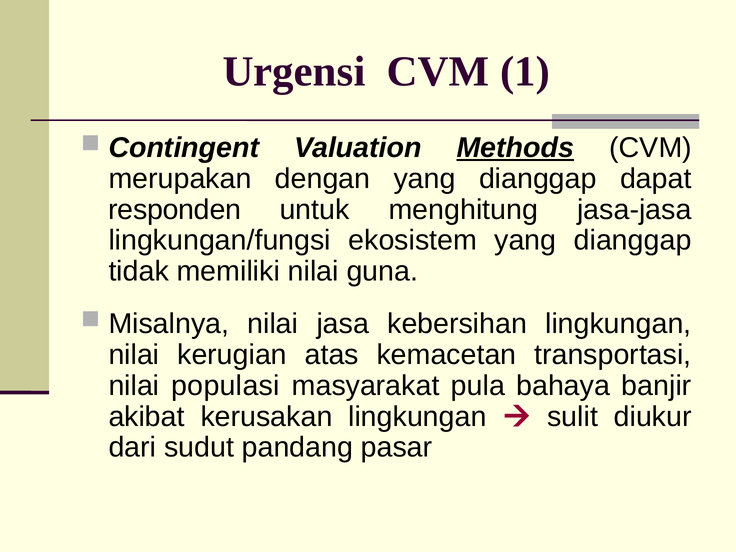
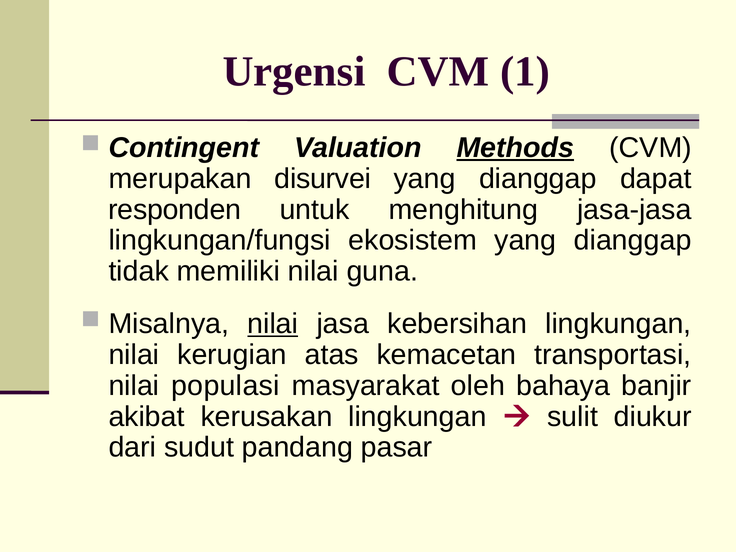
dengan: dengan -> disurvei
nilai at (273, 324) underline: none -> present
pula: pula -> oleh
